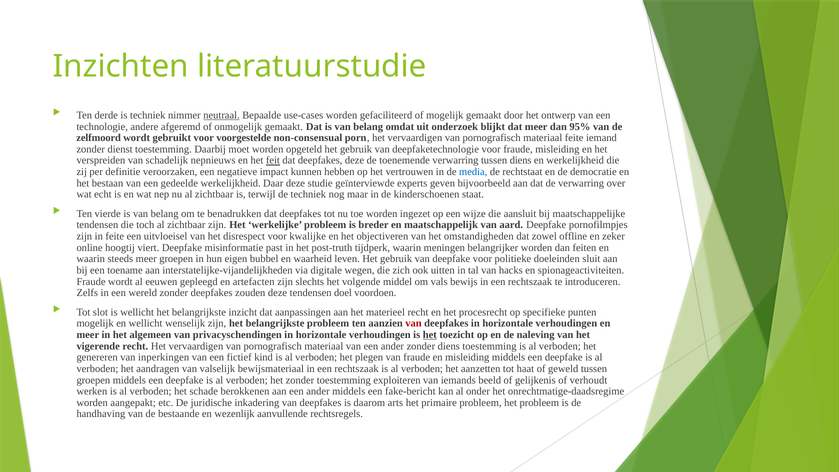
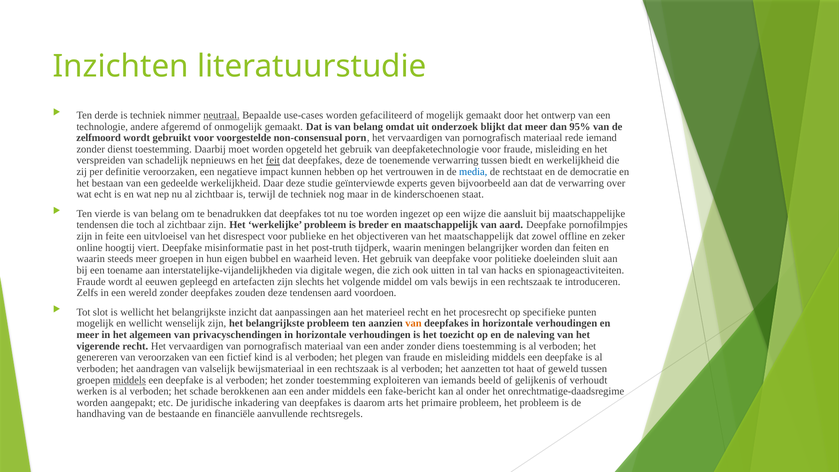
materiaal feite: feite -> rede
tussen diens: diens -> biedt
kwalijke: kwalijke -> publieke
het omstandigheden: omstandigheden -> maatschappelijk
tendensen doel: doel -> aard
van at (414, 323) colour: red -> orange
het at (430, 335) underline: present -> none
van inperkingen: inperkingen -> veroorzaken
middels at (129, 380) underline: none -> present
wezenlijk: wezenlijk -> financiële
